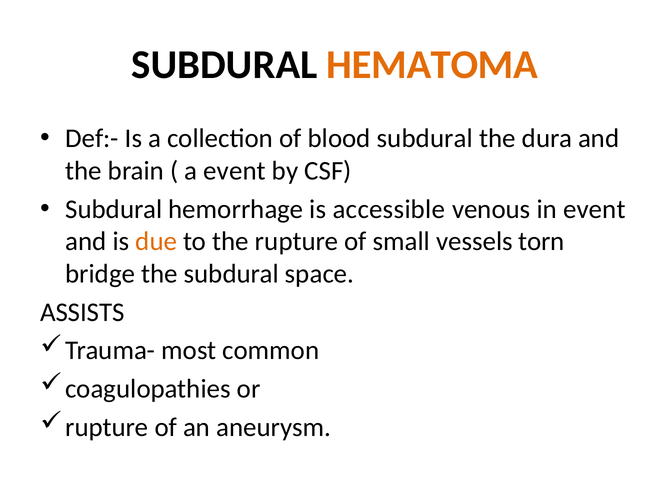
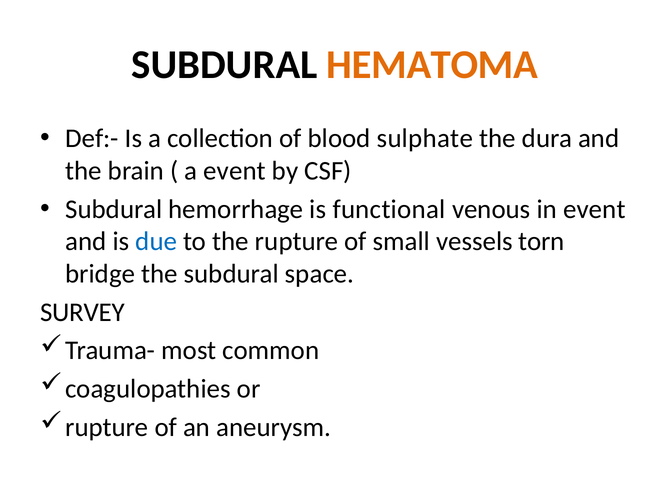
blood subdural: subdural -> sulphate
accessible: accessible -> functional
due colour: orange -> blue
ASSISTS: ASSISTS -> SURVEY
